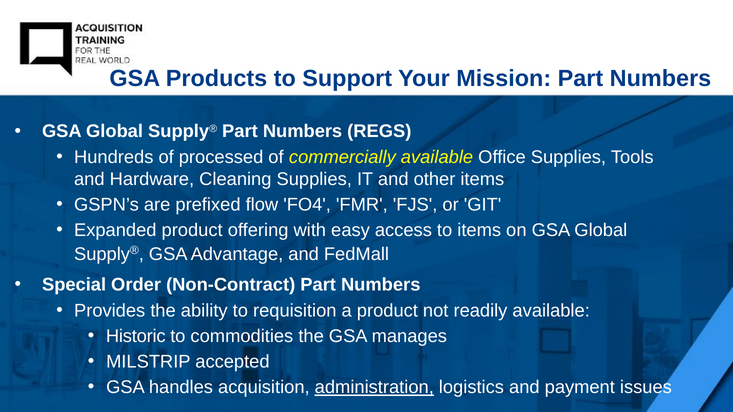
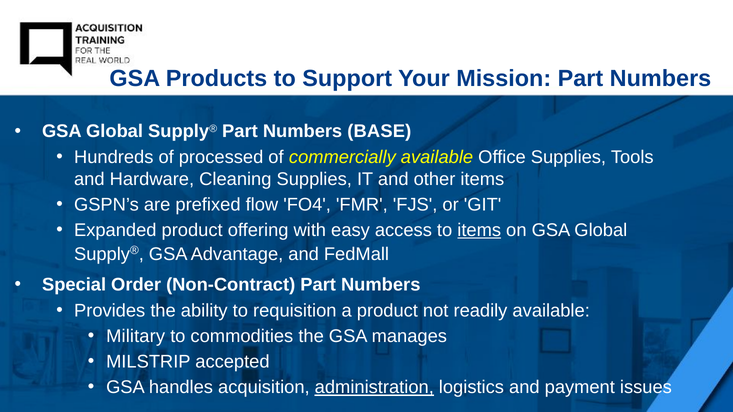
REGS: REGS -> BASE
items at (479, 231) underline: none -> present
Historic: Historic -> Military
